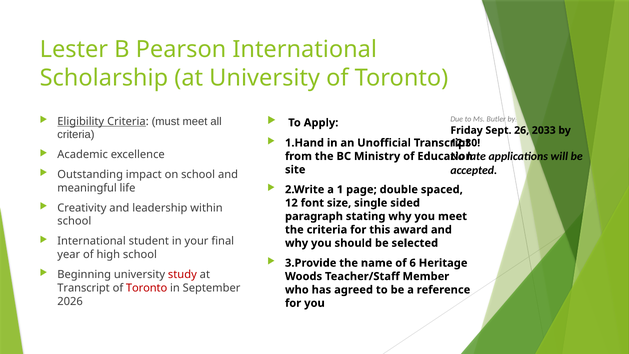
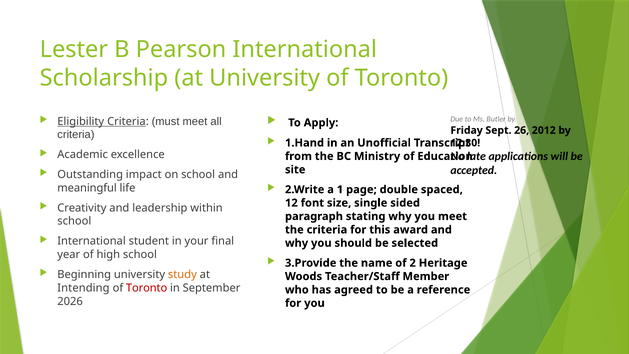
2033: 2033 -> 2012
6: 6 -> 2
study colour: red -> orange
Transcript at (84, 288): Transcript -> Intending
